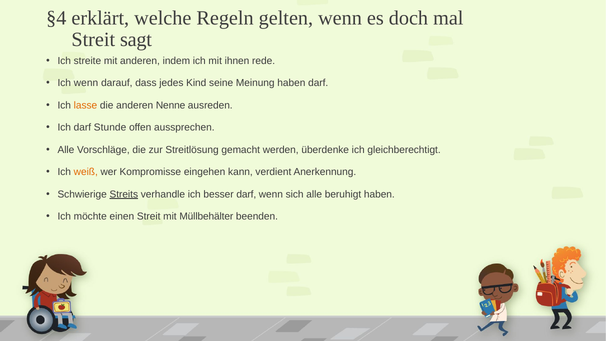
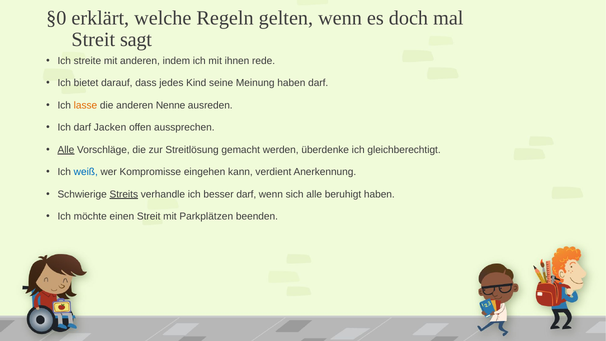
§4: §4 -> §0
Ich wenn: wenn -> bietet
Stunde: Stunde -> Jacken
Alle at (66, 150) underline: none -> present
weiß colour: orange -> blue
Müllbehälter: Müllbehälter -> Parkplätzen
